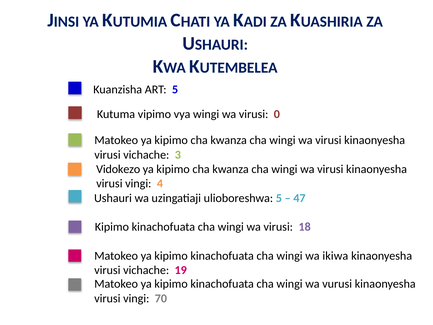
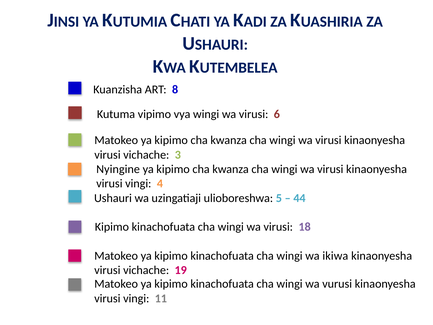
ART 5: 5 -> 8
0: 0 -> 6
Vidokezo: Vidokezo -> Nyingine
47: 47 -> 44
70: 70 -> 11
